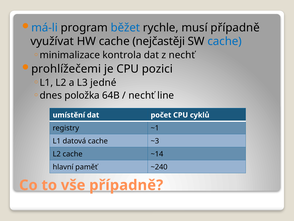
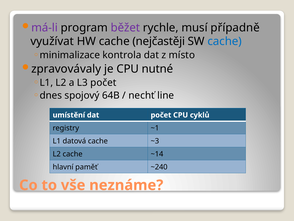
má-li colour: blue -> purple
běžet colour: blue -> purple
z nechť: nechť -> místo
prohlížečemi: prohlížečemi -> zpravovávaly
pozici: pozici -> nutné
L3 jedné: jedné -> počet
položka: položka -> spojový
vše případně: případně -> neznáme
